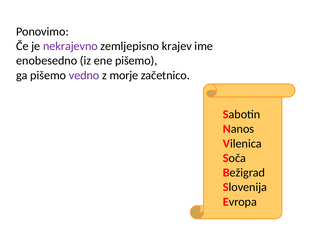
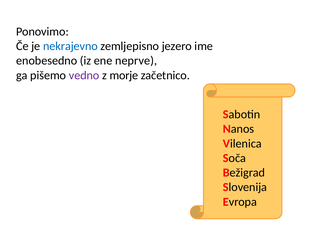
nekrajevno colour: purple -> blue
krajev: krajev -> jezero
ene pišemo: pišemo -> neprve
